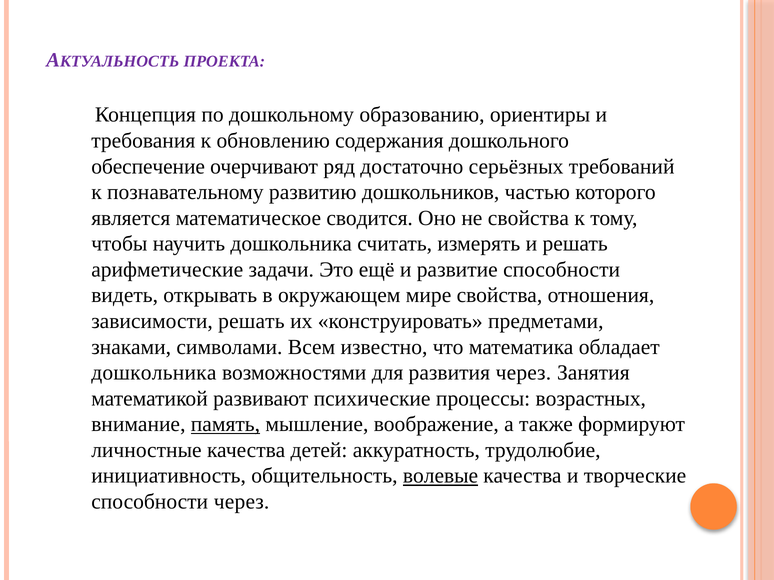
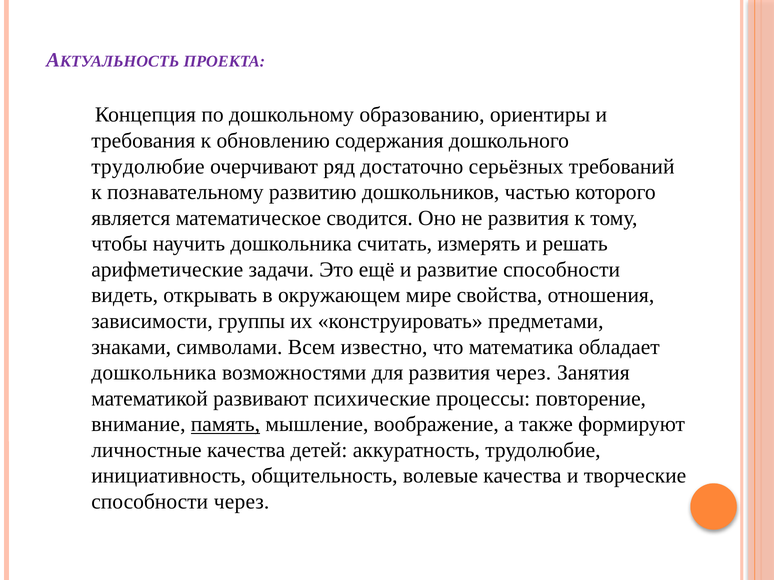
обеспечение at (148, 167): обеспечение -> трудолюбие
не свойства: свойства -> развития
зависимости решать: решать -> группы
возрастных: возрастных -> повторение
волевые underline: present -> none
